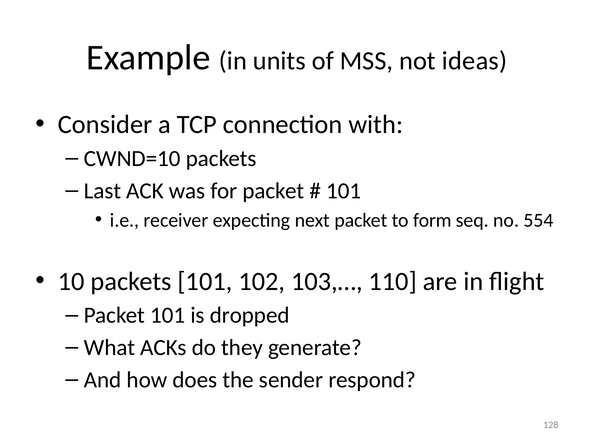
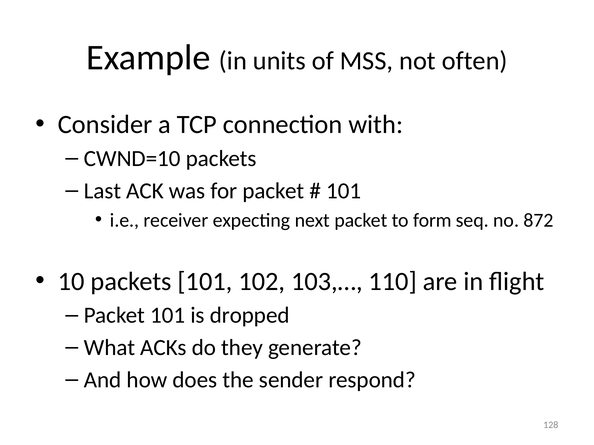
ideas: ideas -> often
554: 554 -> 872
